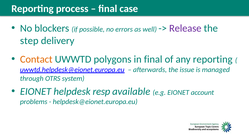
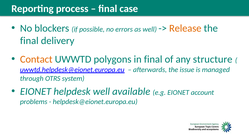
Release colour: purple -> orange
step at (29, 41): step -> final
any reporting: reporting -> structure
helpdesk resp: resp -> well
